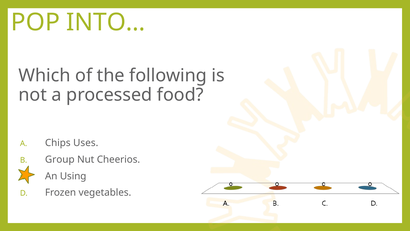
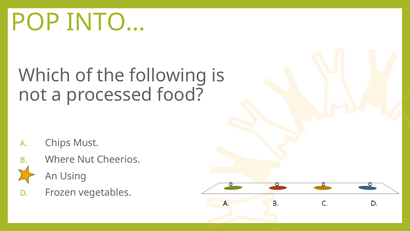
Uses: Uses -> Must
Group: Group -> Where
